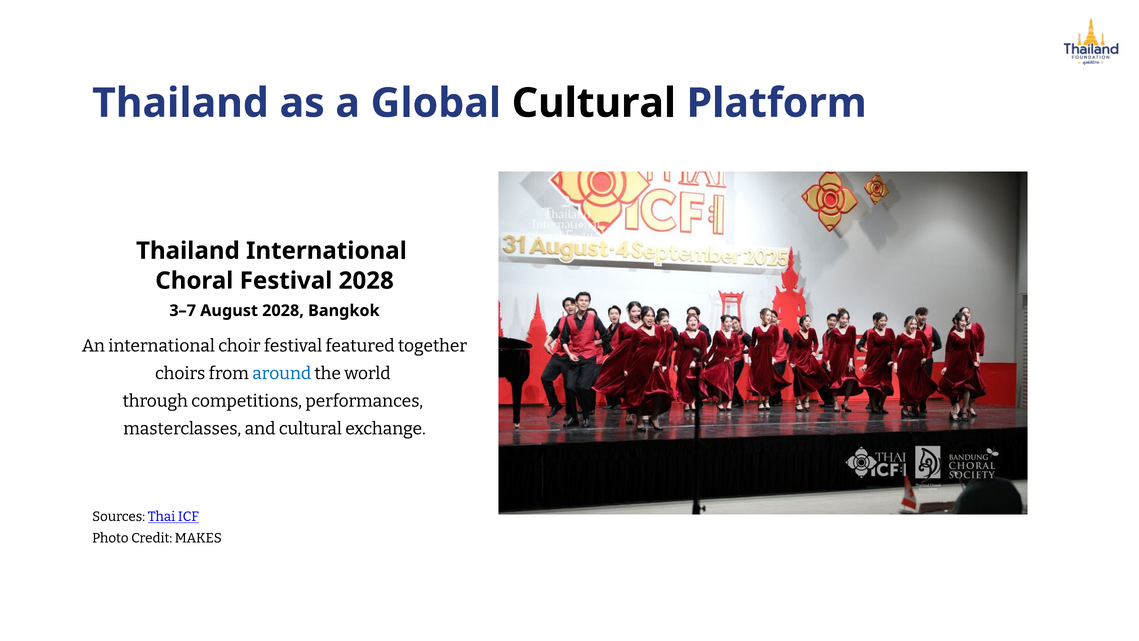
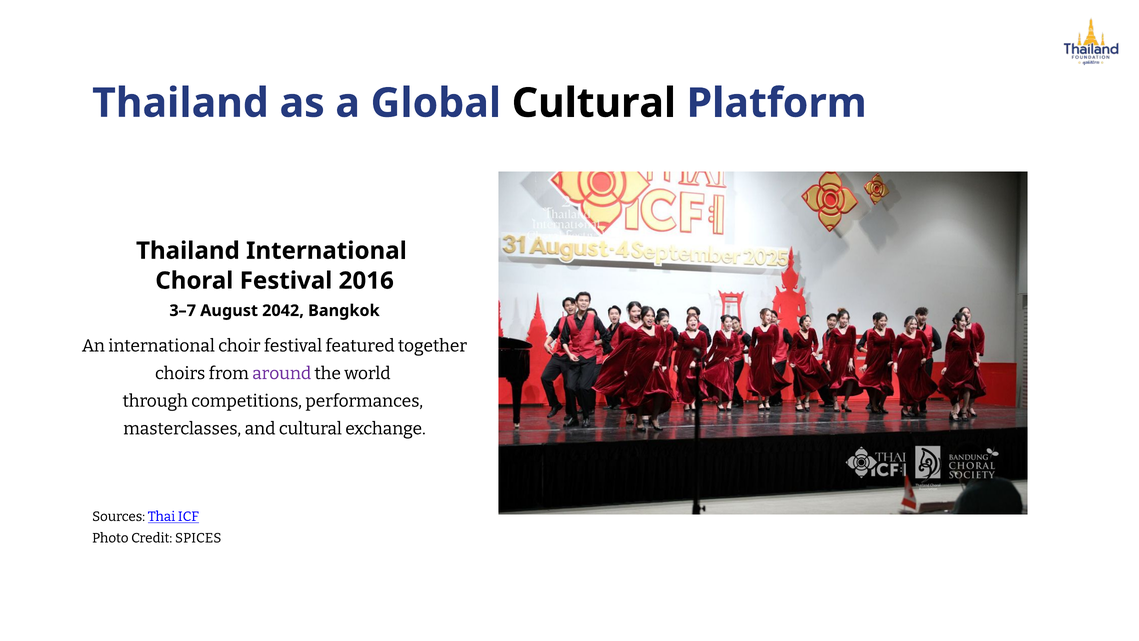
Festival 2028: 2028 -> 2016
August 2028: 2028 -> 2042
around colour: blue -> purple
MAKES: MAKES -> SPICES
